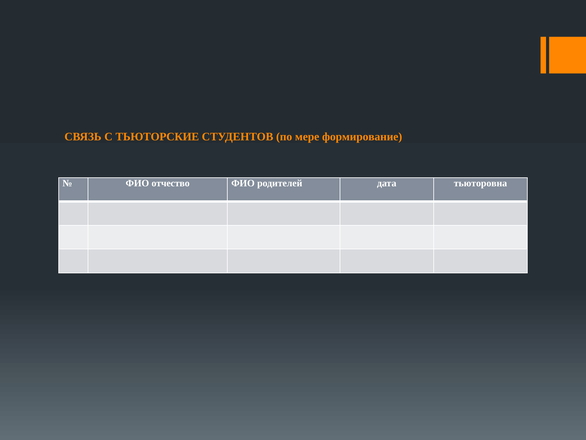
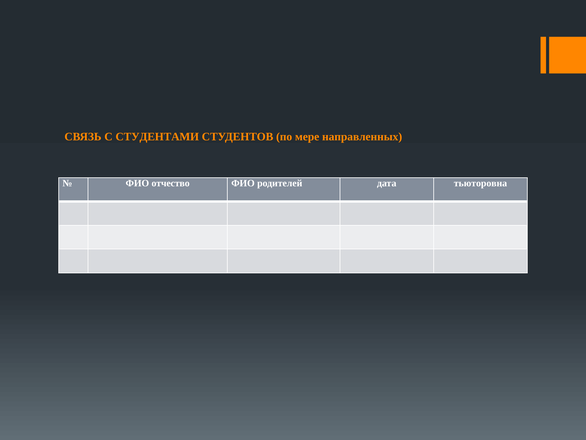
ТЬЮТОРСКИЕ: ТЬЮТОРСКИЕ -> СТУДЕНТАМИ
формирование: формирование -> направленных
